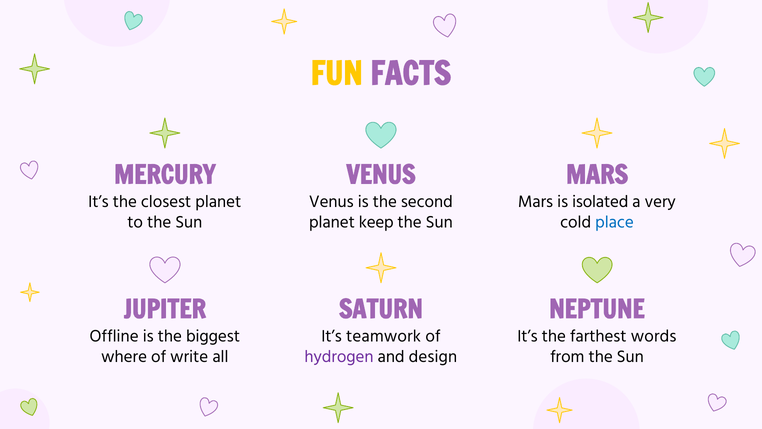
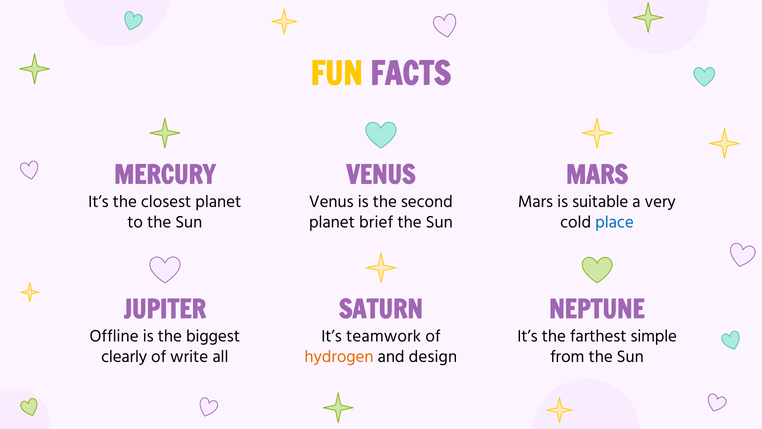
isolated: isolated -> suitable
keep: keep -> brief
words: words -> simple
where: where -> clearly
hydrogen colour: purple -> orange
